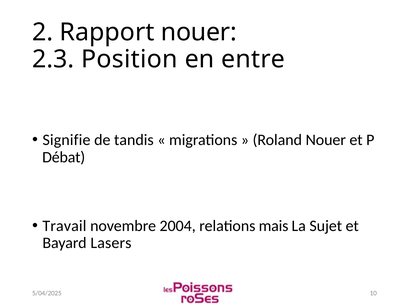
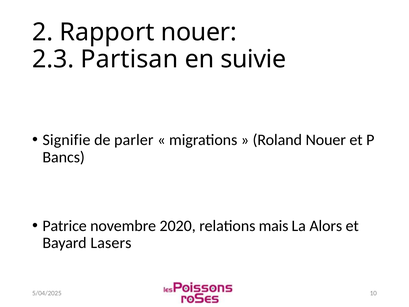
Position: Position -> Partisan
entre: entre -> suivie
tandis: tandis -> parler
Débat: Débat -> Bancs
Travail: Travail -> Patrice
2004: 2004 -> 2020
Sujet: Sujet -> Alors
